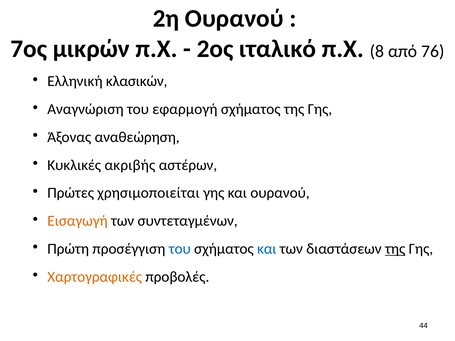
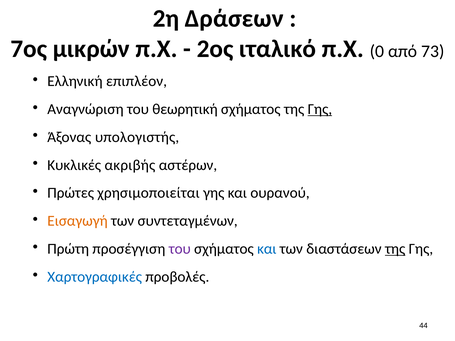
2η Ουρανού: Ουρανού -> Δράσεων
8: 8 -> 0
76: 76 -> 73
κλασικών: κλασικών -> επιπλέον
εφαρμογή: εφαρμογή -> θεωρητική
Γης at (320, 109) underline: none -> present
αναθεώρηση: αναθεώρηση -> υπολογιστής
του at (180, 249) colour: blue -> purple
Χαρτογραφικές colour: orange -> blue
